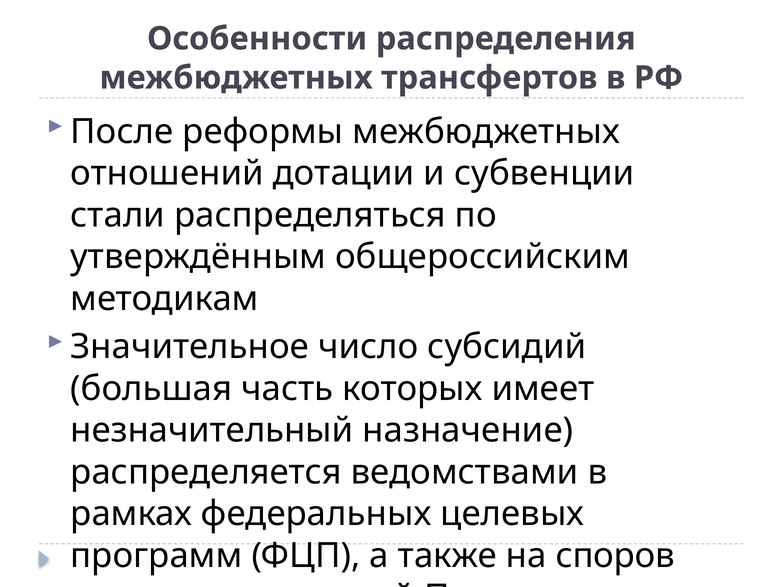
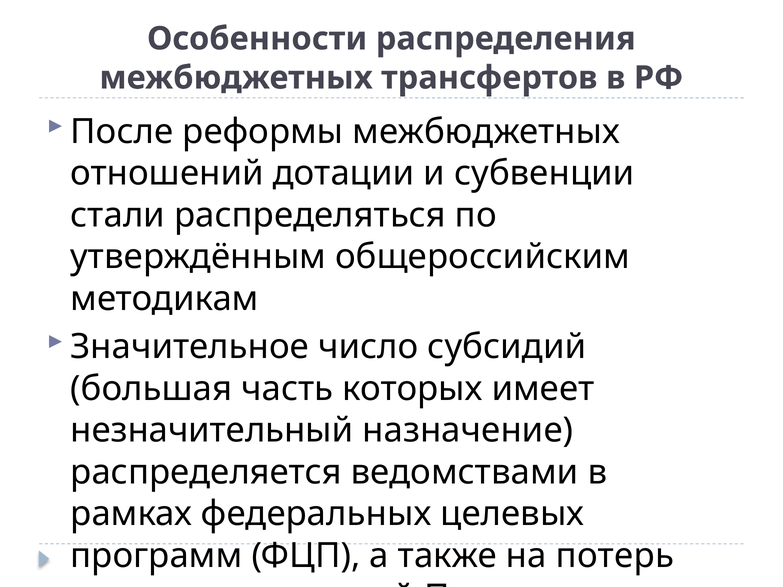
споров: споров -> потерь
